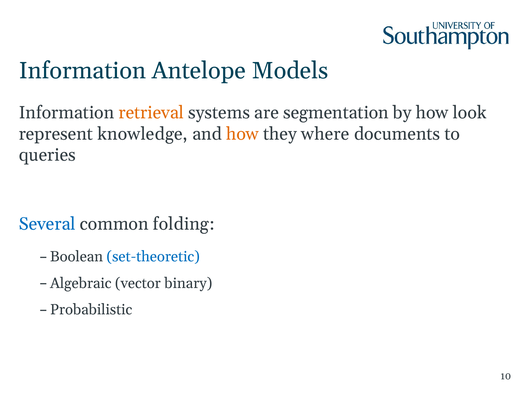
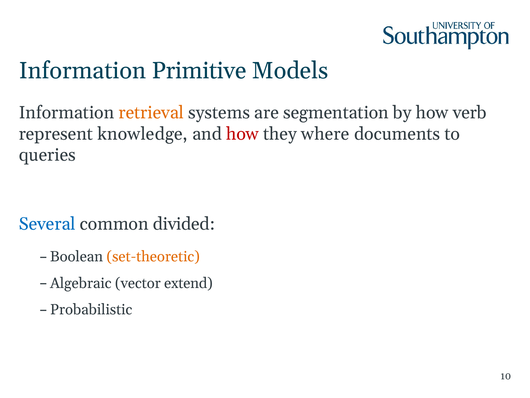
Antelope: Antelope -> Primitive
look: look -> verb
how at (242, 134) colour: orange -> red
folding: folding -> divided
set-theoretic colour: blue -> orange
binary: binary -> extend
